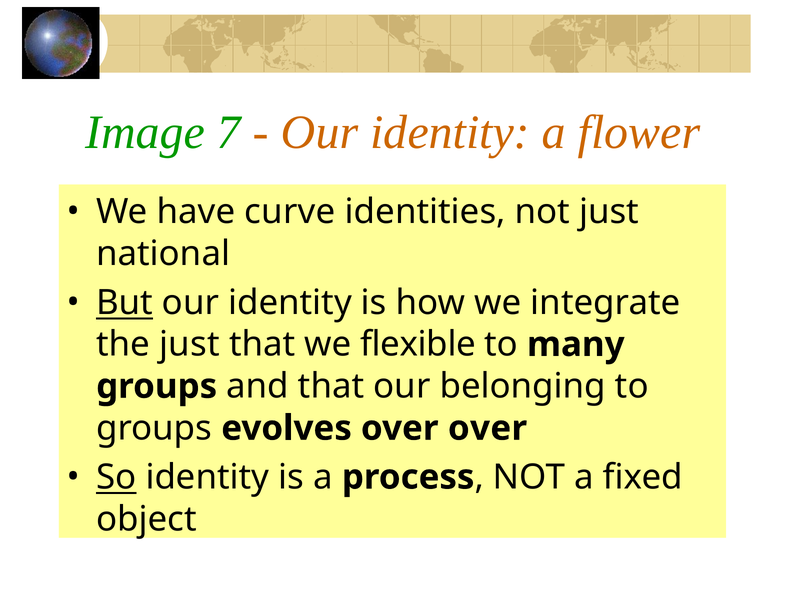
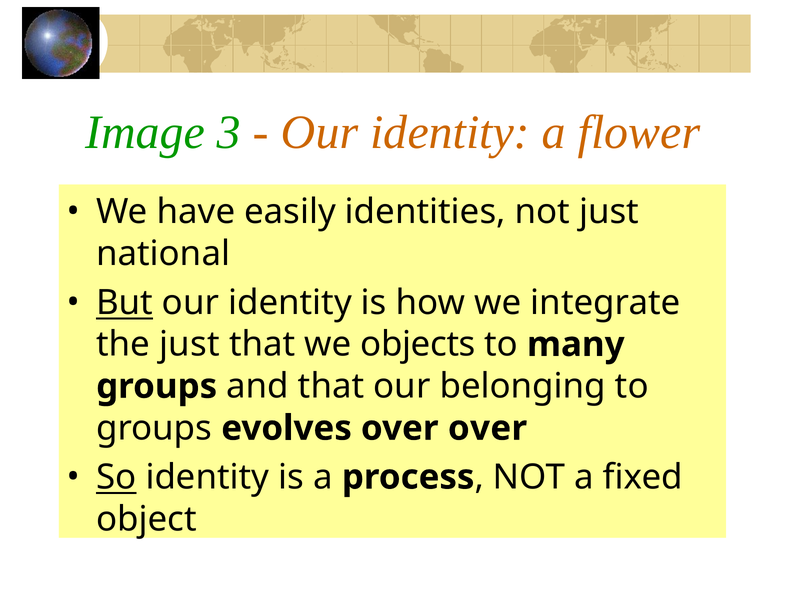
7: 7 -> 3
curve: curve -> easily
flexible: flexible -> objects
